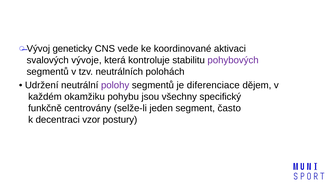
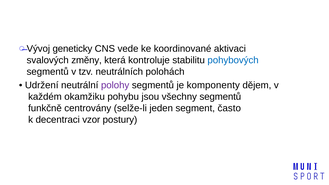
vývoje: vývoje -> změny
pohybových colour: purple -> blue
diferenciace: diferenciace -> komponenty
všechny specifický: specifický -> segmentů
